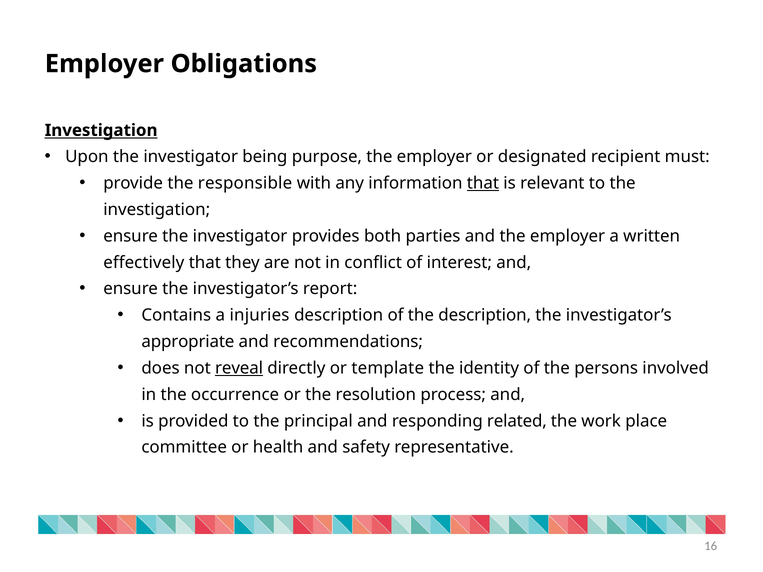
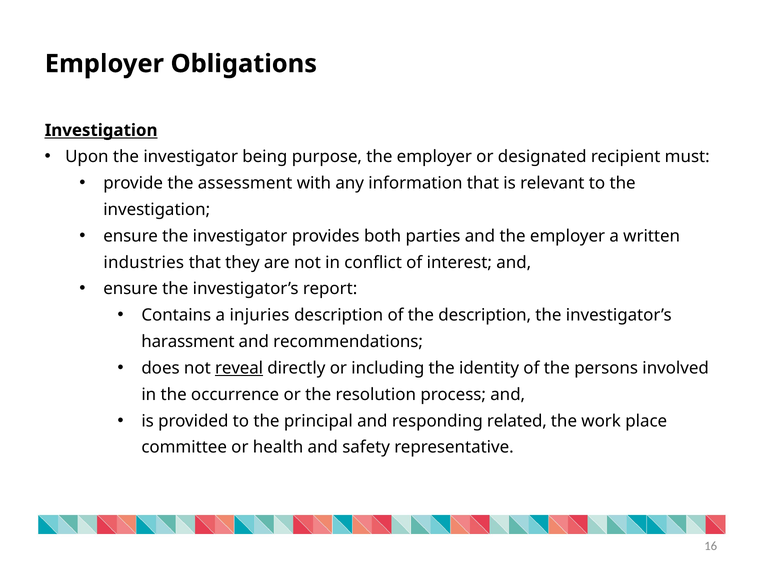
responsible: responsible -> assessment
that at (483, 183) underline: present -> none
effectively: effectively -> industries
appropriate: appropriate -> harassment
template: template -> including
